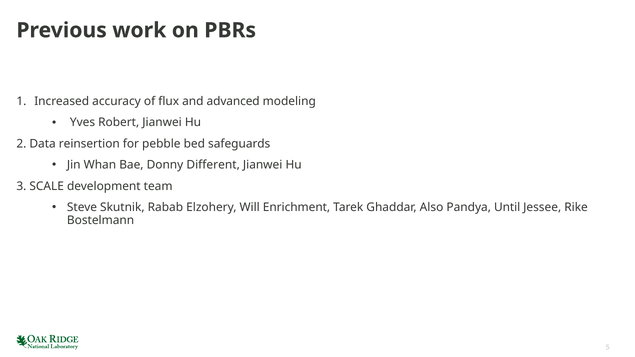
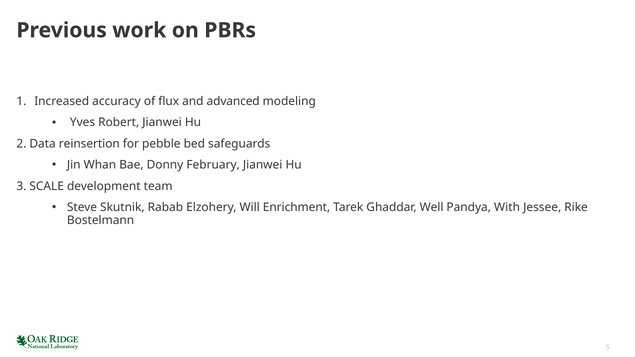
Different: Different -> February
Also: Also -> Well
Until: Until -> With
